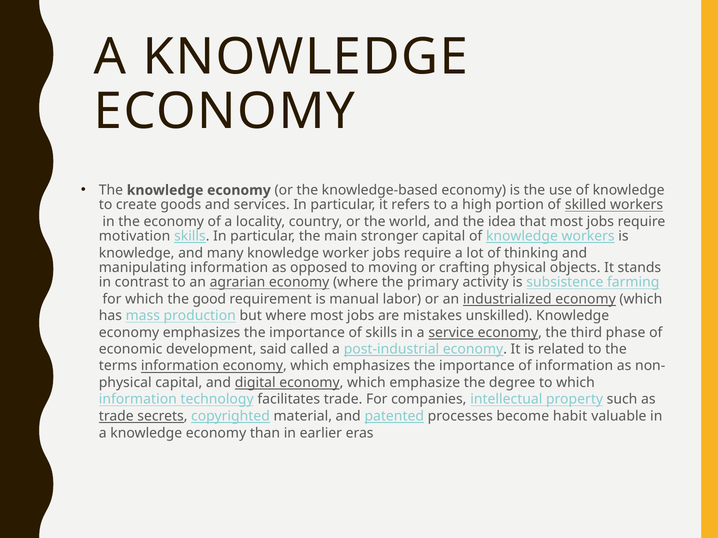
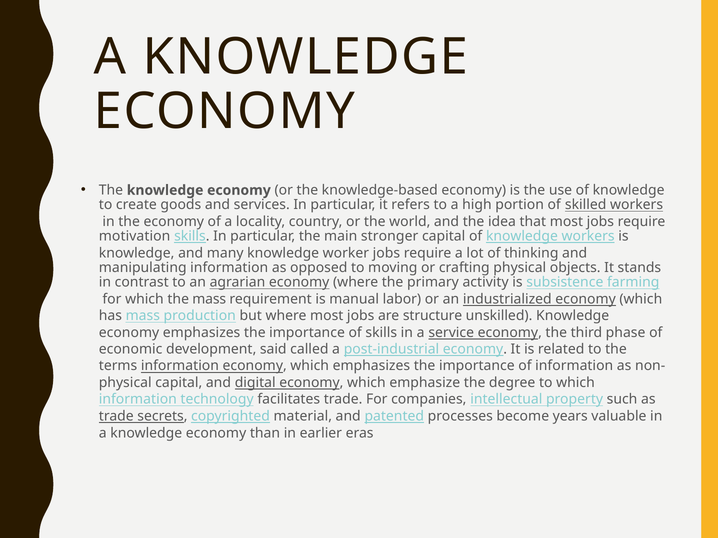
the good: good -> mass
mistakes: mistakes -> structure
habit: habit -> years
